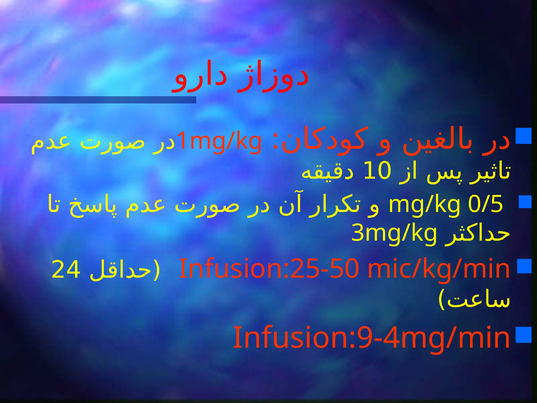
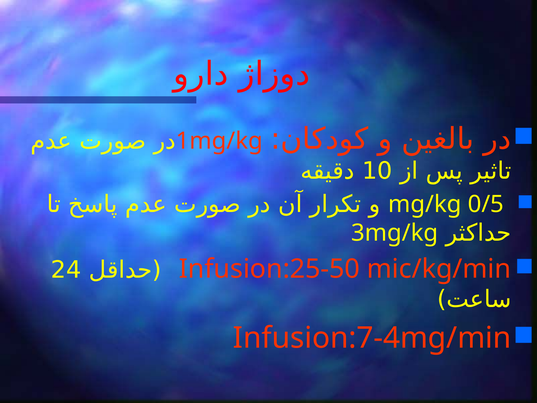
Infusion:9-4mg/min: Infusion:9-4mg/min -> Infusion:7-4mg/min
